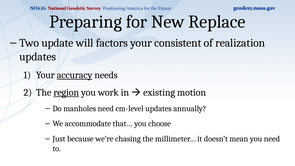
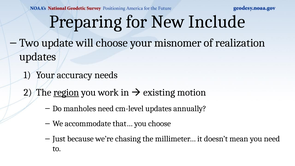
Replace: Replace -> Include
will factors: factors -> choose
consistent: consistent -> misnomer
accuracy underline: present -> none
